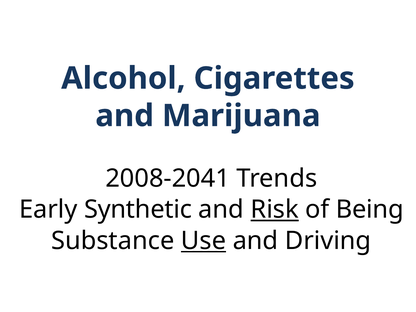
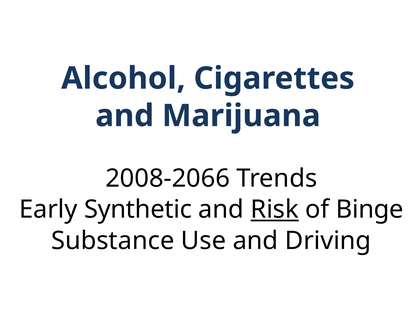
2008-2041: 2008-2041 -> 2008-2066
Being: Being -> Binge
Use underline: present -> none
